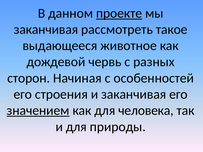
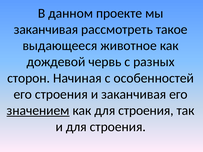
проекте underline: present -> none
как для человека: человека -> строения
и для природы: природы -> строения
